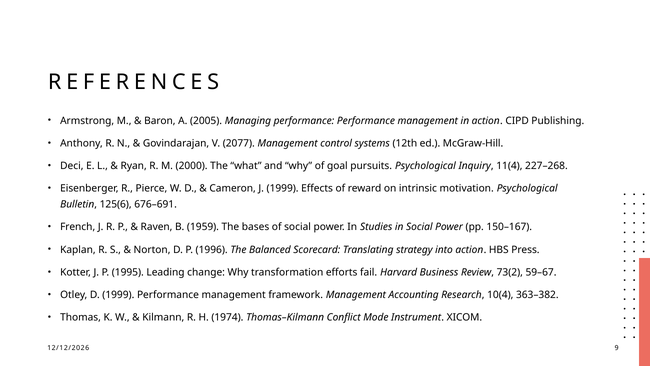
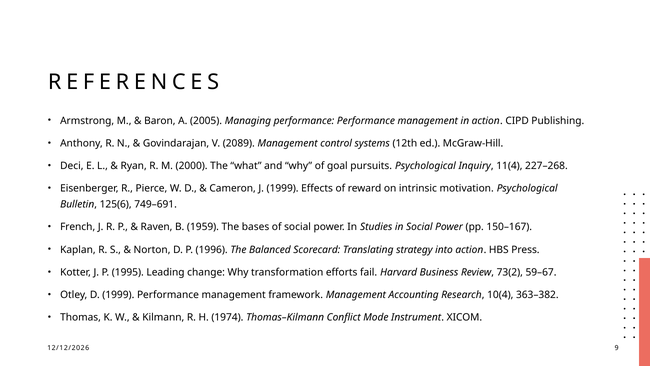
2077: 2077 -> 2089
676–691: 676–691 -> 749–691
